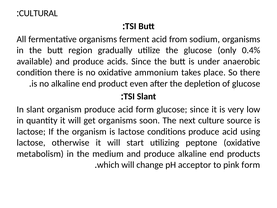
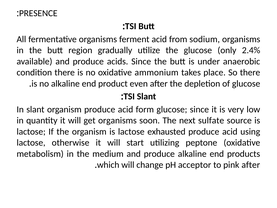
CULTURAL: CULTURAL -> PRESENCE
0.4%: 0.4% -> 2.4%
culture: culture -> sulfate
conditions: conditions -> exhausted
pink form: form -> after
